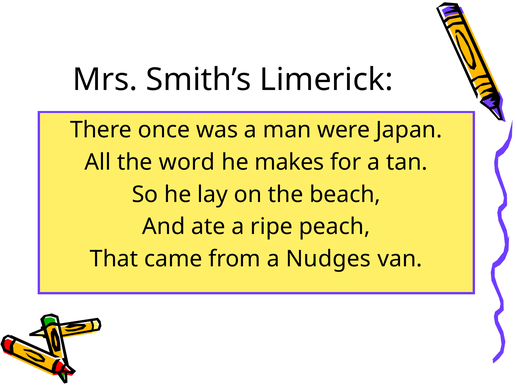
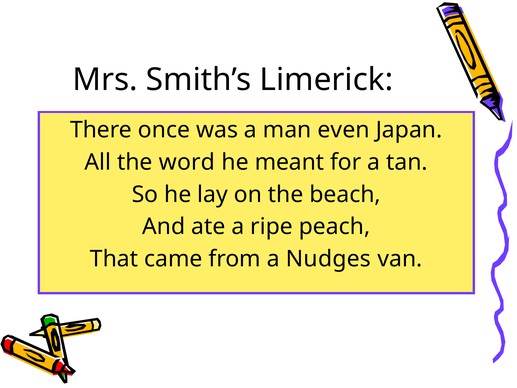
were: were -> even
makes: makes -> meant
